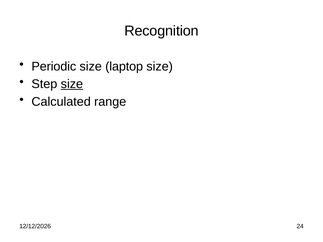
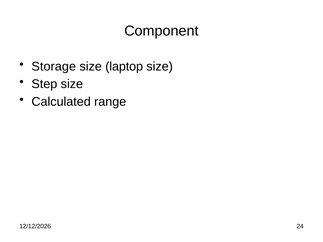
Recognition: Recognition -> Component
Periodic: Periodic -> Storage
size at (72, 84) underline: present -> none
